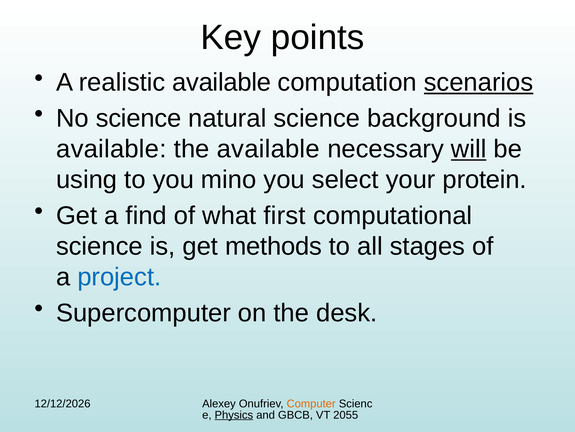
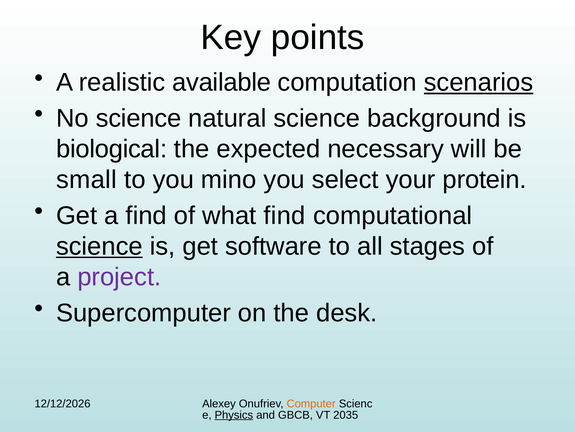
available at (111, 149): available -> biological
the available: available -> expected
will underline: present -> none
using: using -> small
what first: first -> find
science at (99, 246) underline: none -> present
methods: methods -> software
project colour: blue -> purple
2055: 2055 -> 2035
